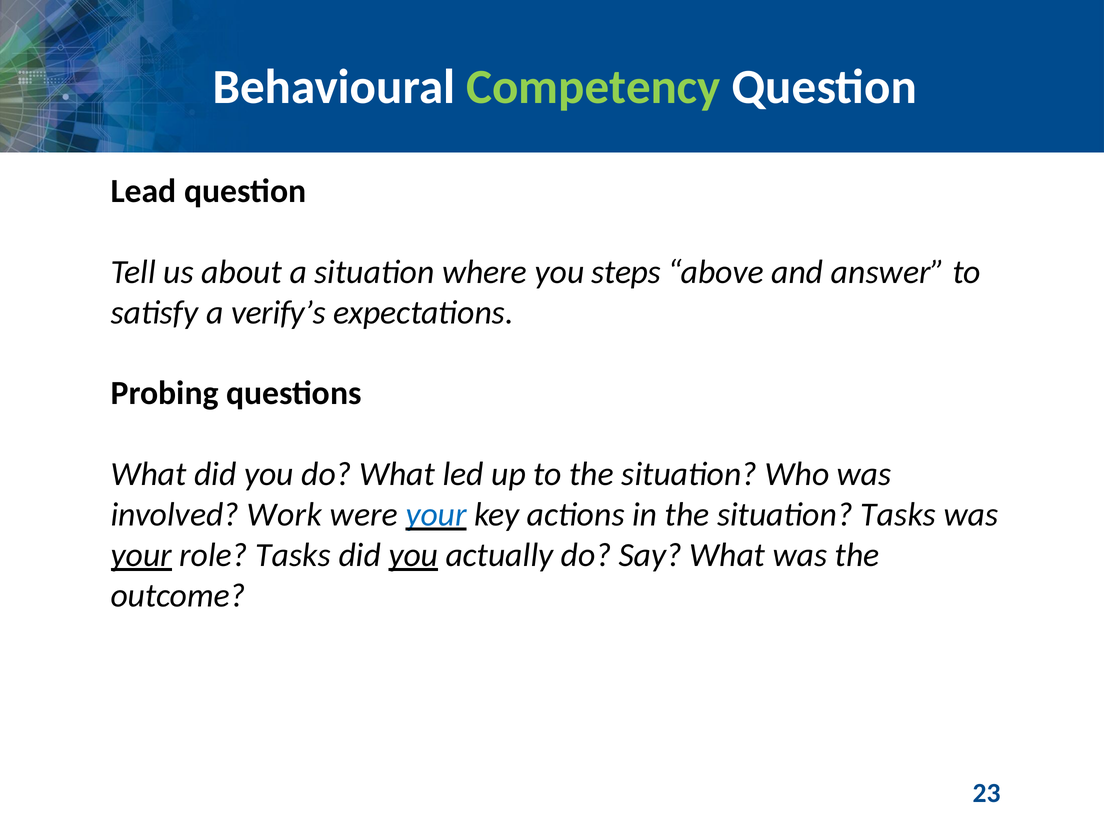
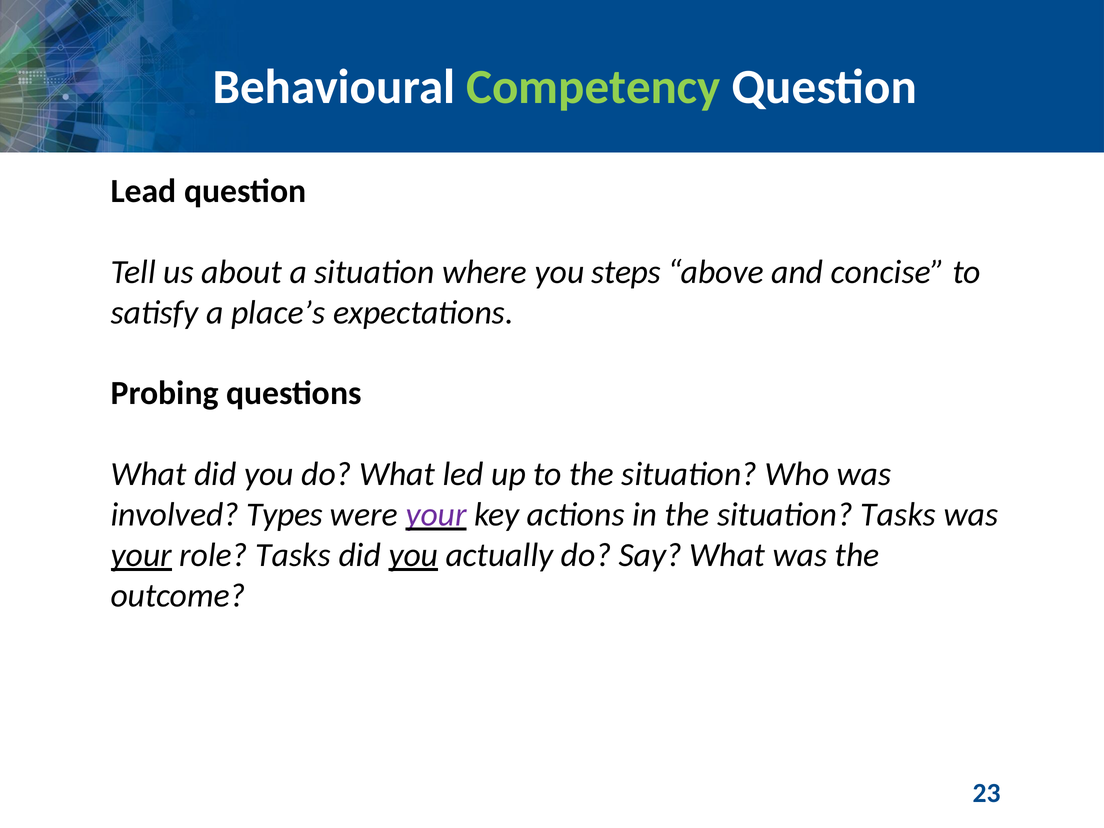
answer: answer -> concise
verify’s: verify’s -> place’s
Work: Work -> Types
your at (436, 515) colour: blue -> purple
